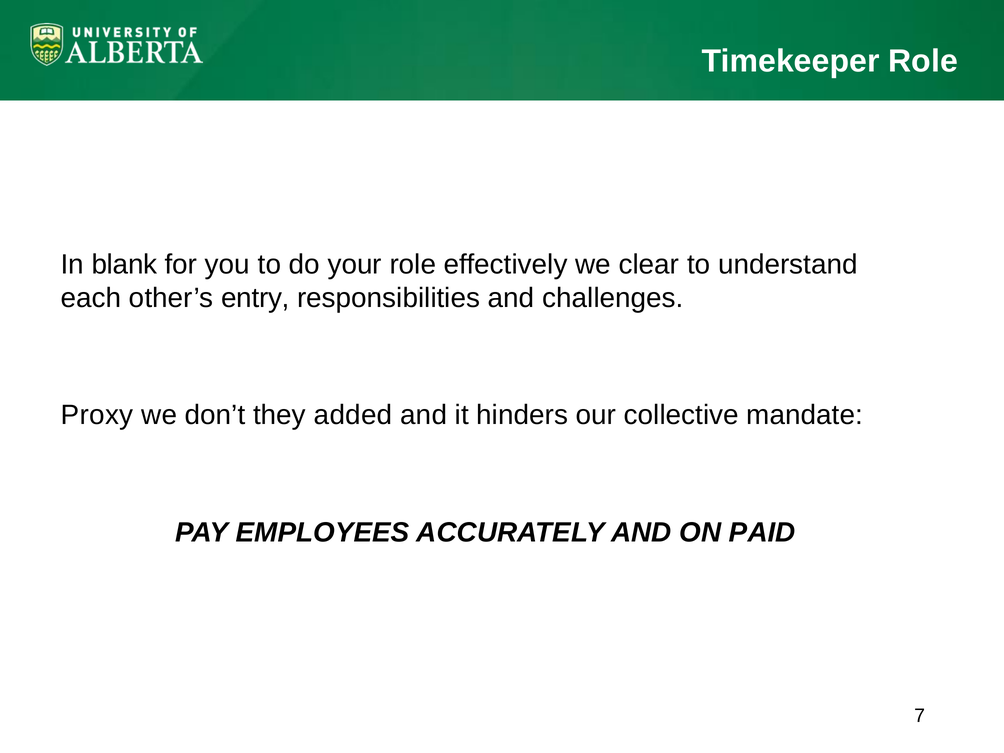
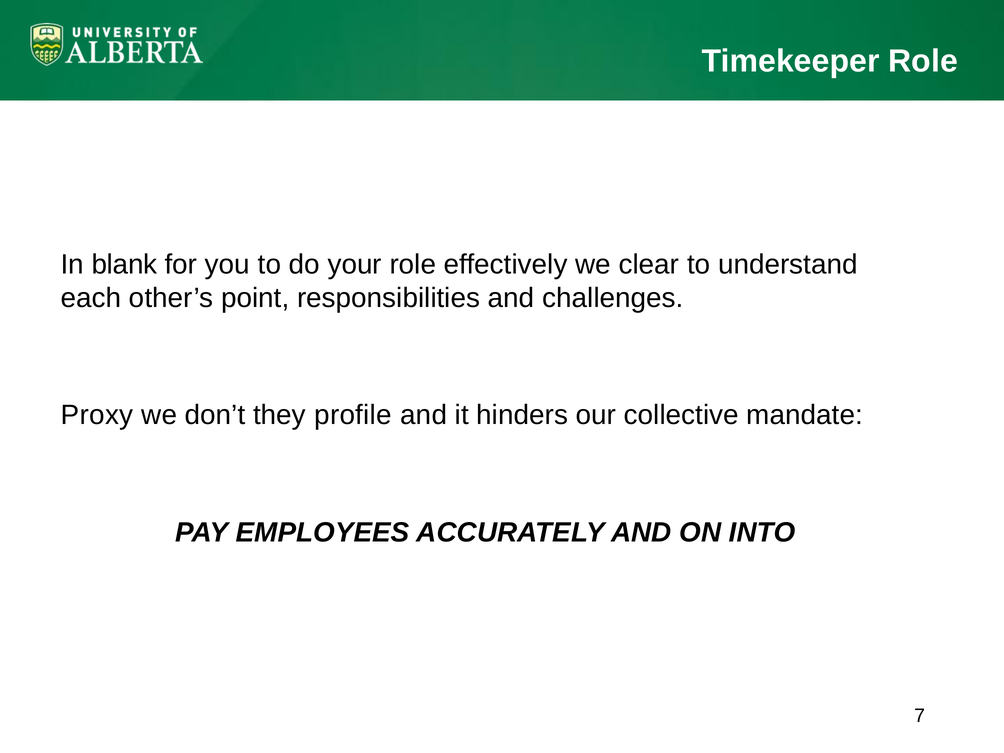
entry: entry -> point
added: added -> profile
PAID: PAID -> INTO
